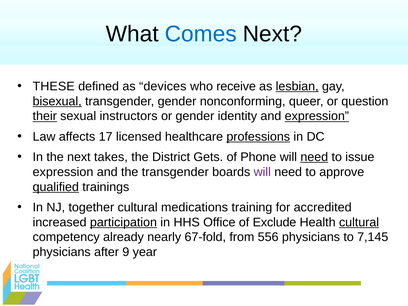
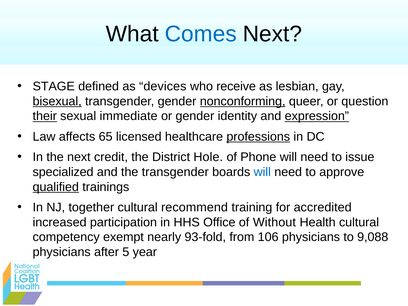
THESE: THESE -> STAGE
lesbian underline: present -> none
nonconforming underline: none -> present
instructors: instructors -> immediate
17: 17 -> 65
takes: takes -> credit
Gets: Gets -> Hole
need at (314, 157) underline: present -> none
expression at (63, 172): expression -> specialized
will at (262, 172) colour: purple -> blue
medications: medications -> recommend
participation underline: present -> none
Exclude: Exclude -> Without
cultural at (359, 222) underline: present -> none
already: already -> exempt
67-fold: 67-fold -> 93-fold
556: 556 -> 106
7,145: 7,145 -> 9,088
9: 9 -> 5
